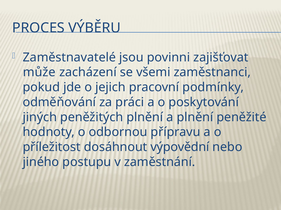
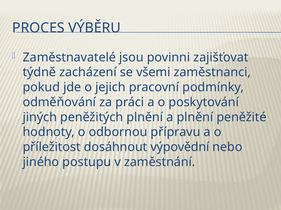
může: může -> týdně
